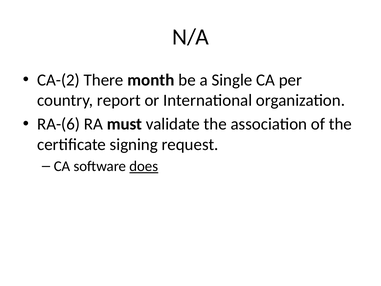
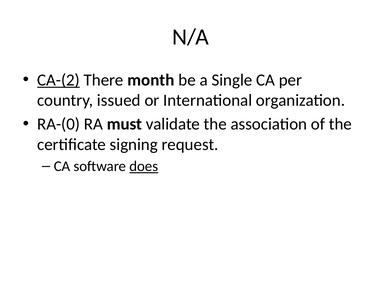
CA-(2 underline: none -> present
report: report -> issued
RA-(6: RA-(6 -> RA-(0
